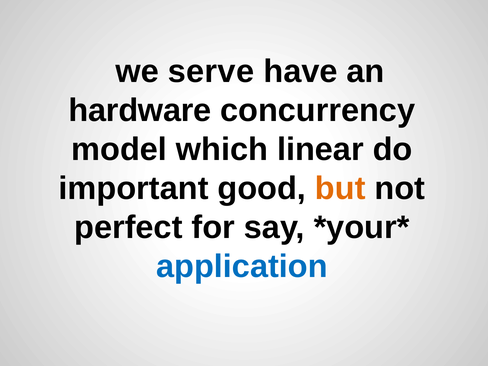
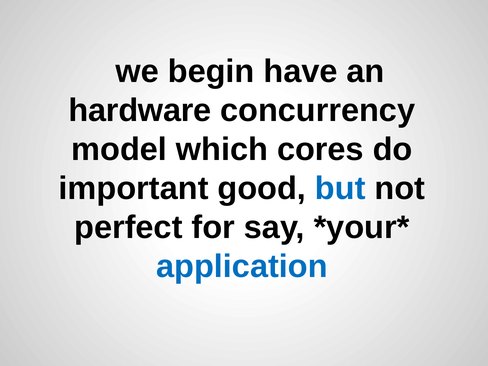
serve: serve -> begin
linear: linear -> cores
but colour: orange -> blue
